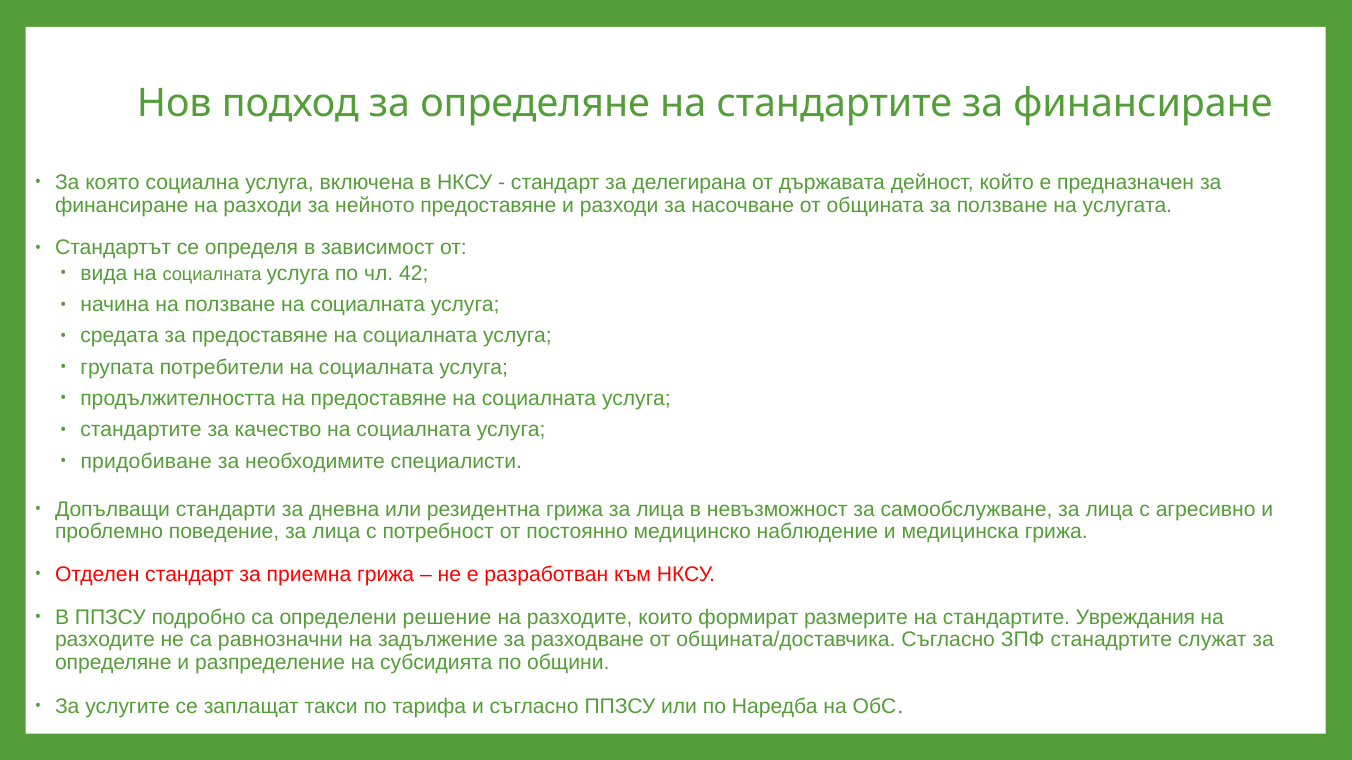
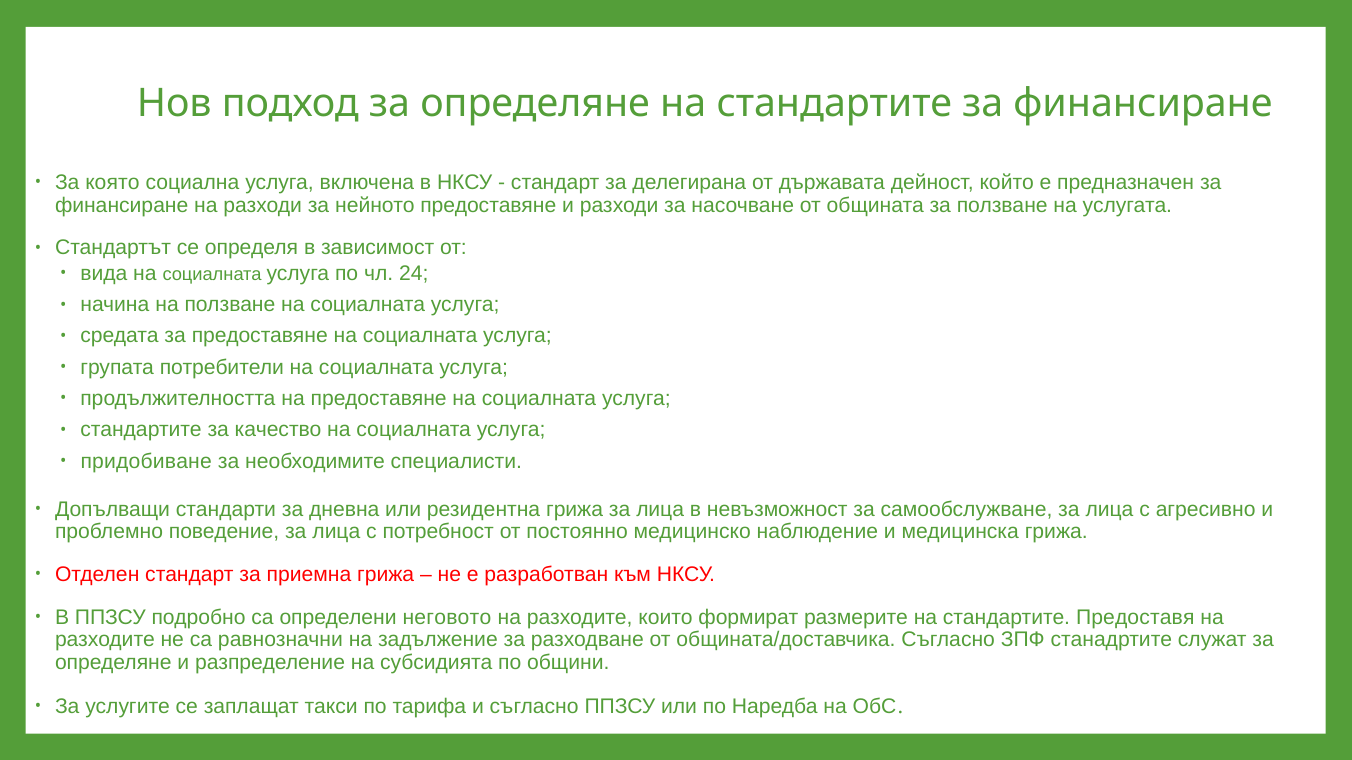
42: 42 -> 24
решение: решение -> неговото
Увреждания: Увреждания -> Предоставя
